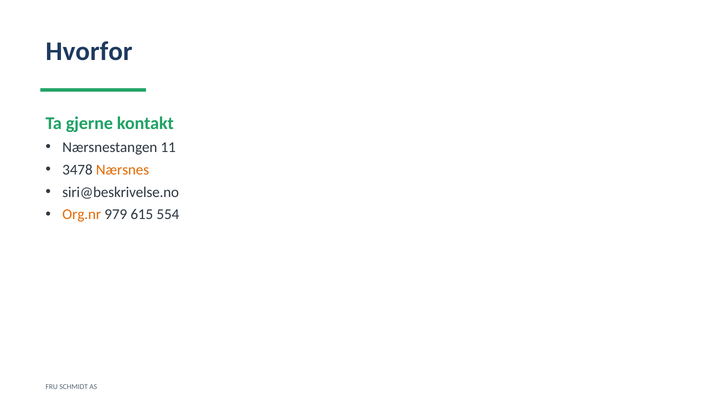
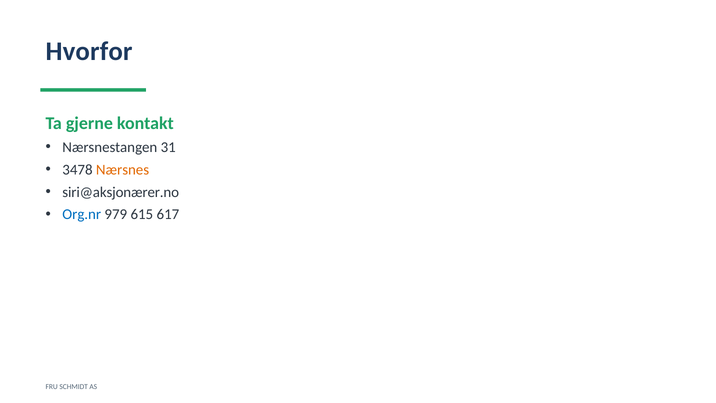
11: 11 -> 31
siri@beskrivelse.no: siri@beskrivelse.no -> siri@aksjonærer.no
Org.nr colour: orange -> blue
554: 554 -> 617
